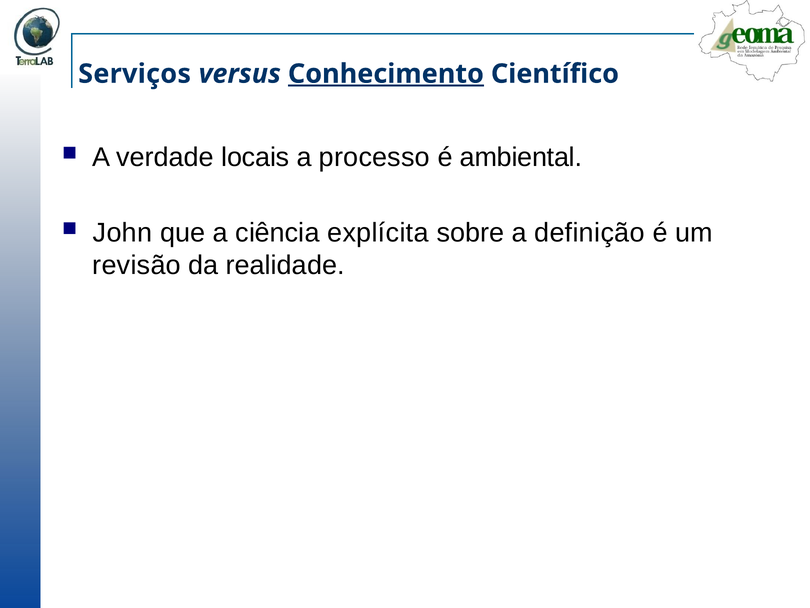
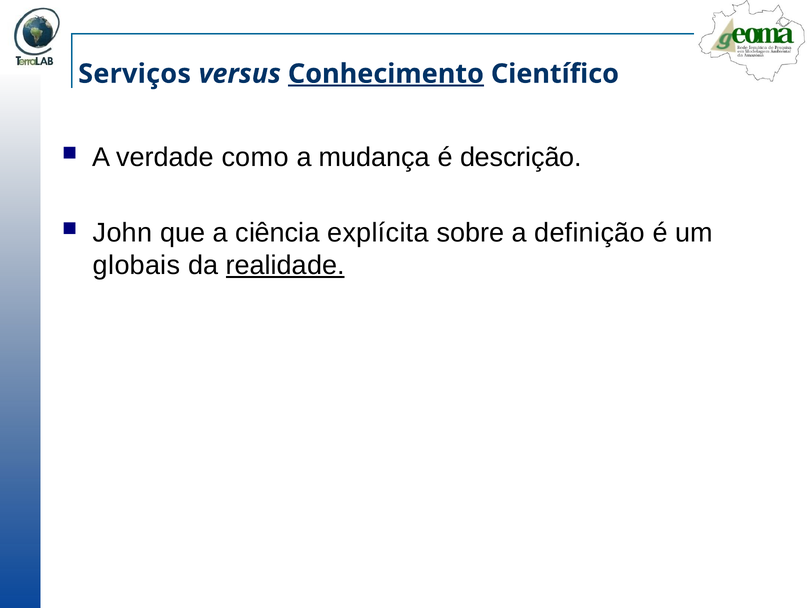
locais: locais -> como
processo: processo -> mudança
ambiental: ambiental -> descrição
revisão: revisão -> globais
realidade underline: none -> present
